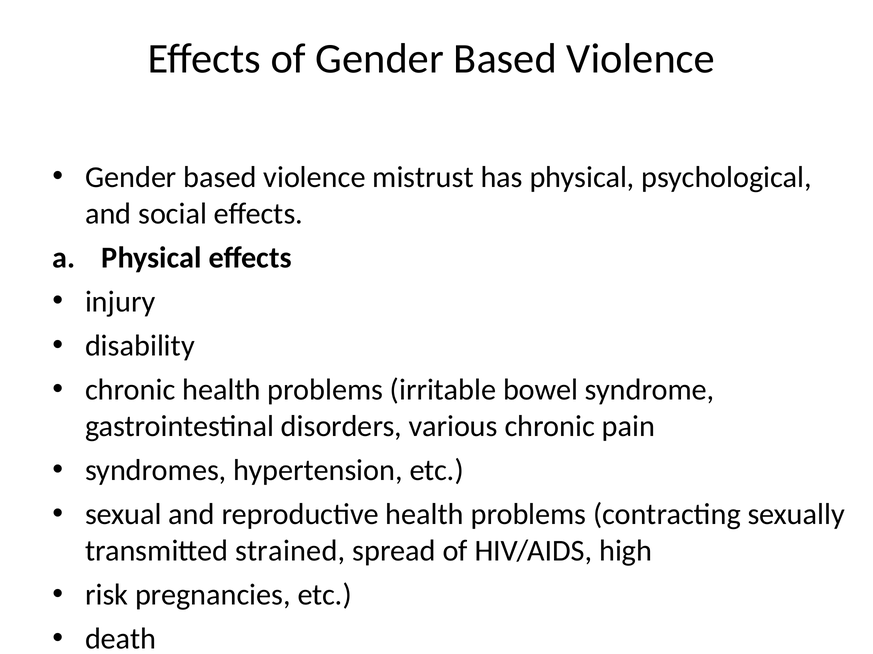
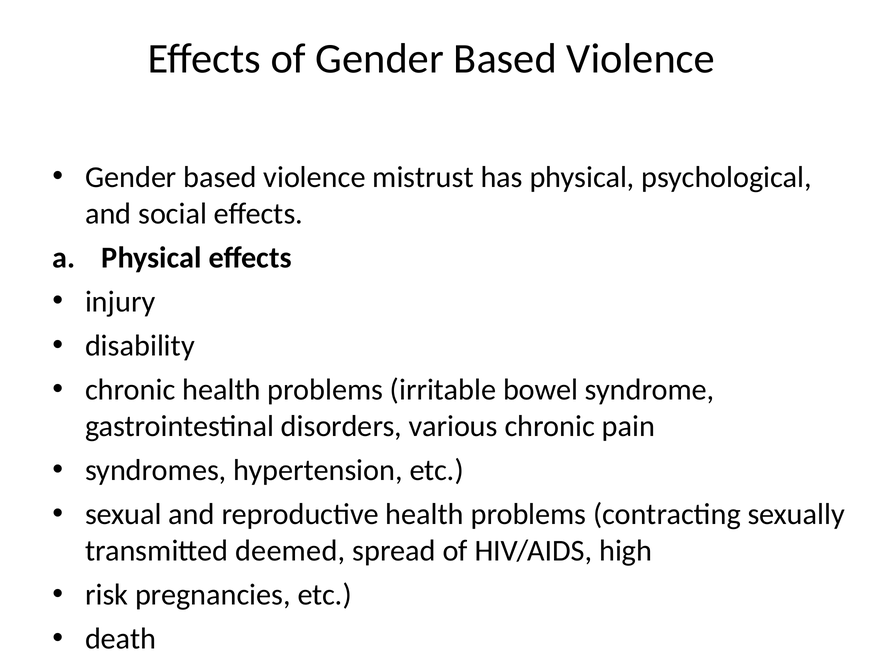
strained: strained -> deemed
